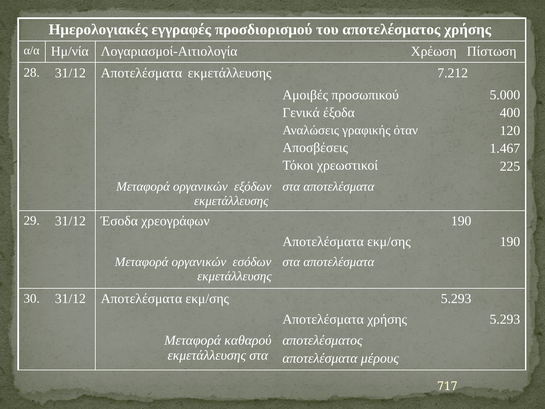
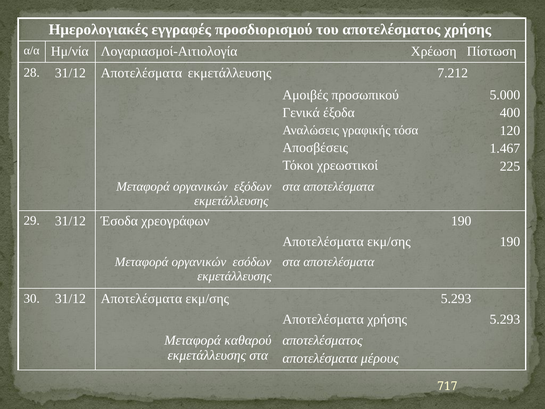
όταν: όταν -> τόσα
